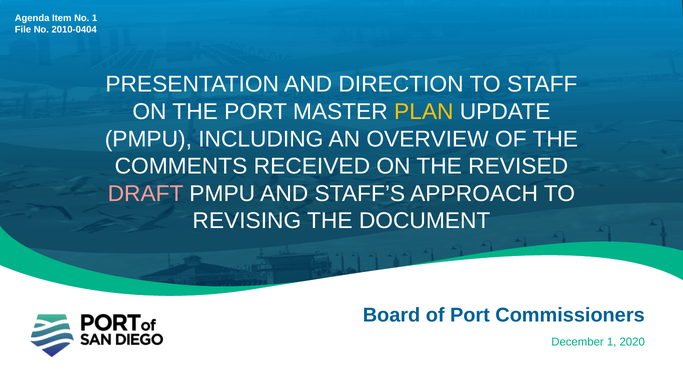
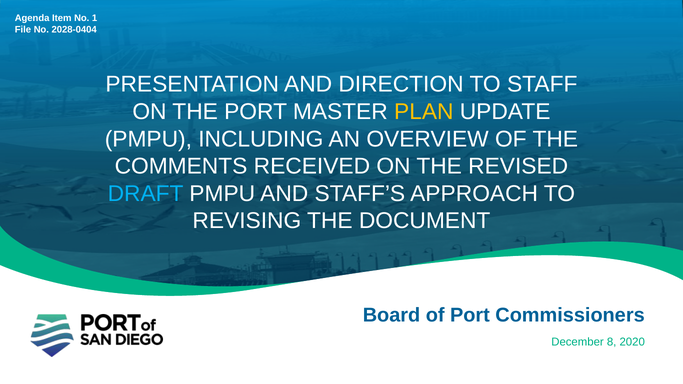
2010-0404: 2010-0404 -> 2028-0404
DRAFT colour: pink -> light blue
December 1: 1 -> 8
